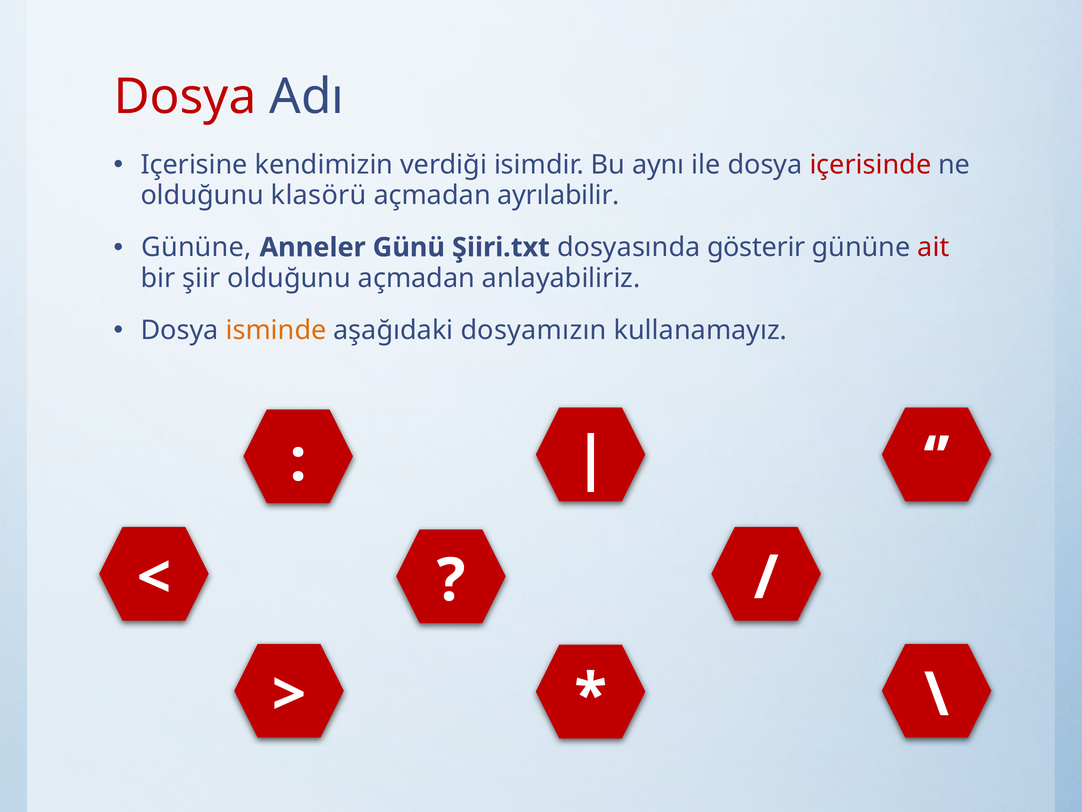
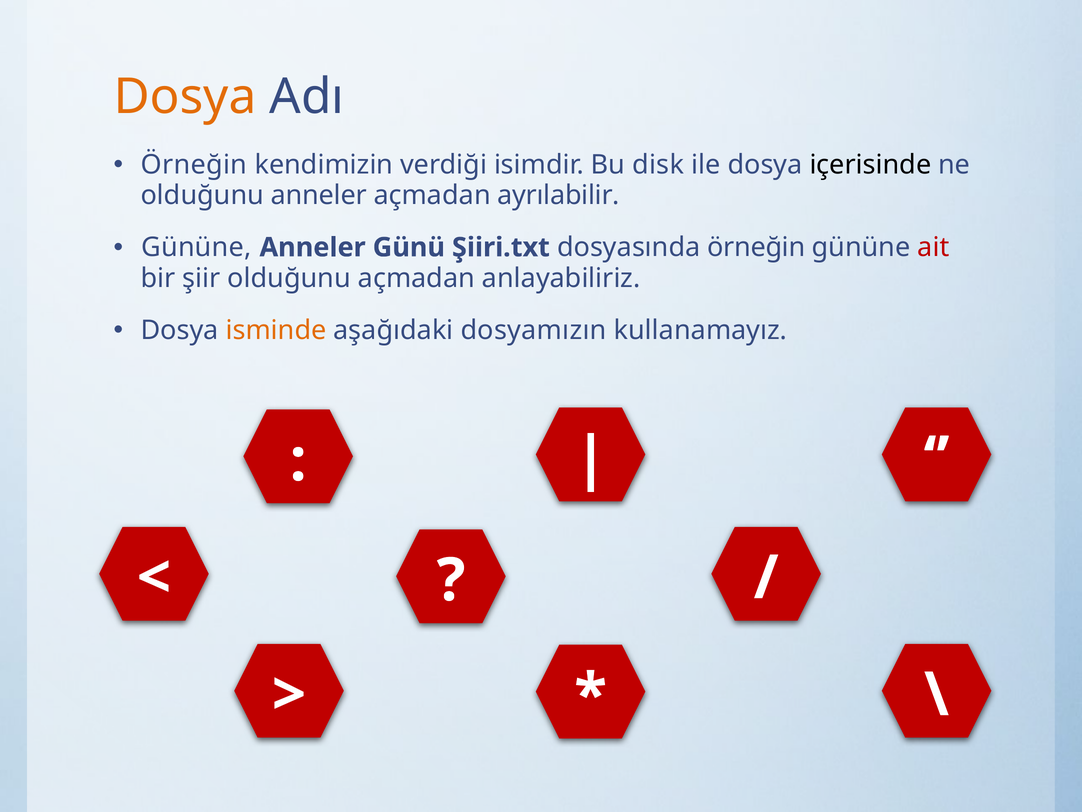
Dosya at (185, 97) colour: red -> orange
Içerisine at (194, 165): Içerisine -> Örneğin
aynı: aynı -> disk
içerisinde colour: red -> black
olduğunu klasörü: klasörü -> anneler
dosyasında gösterir: gösterir -> örneğin
